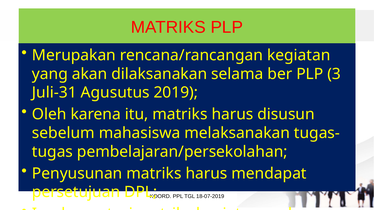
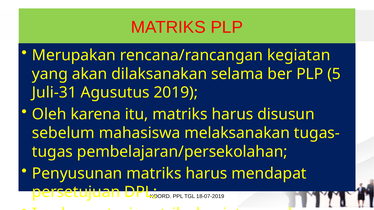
3: 3 -> 5
